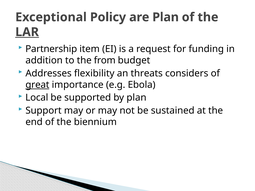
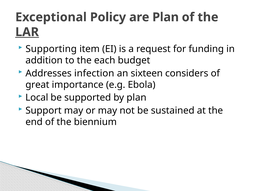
Partnership: Partnership -> Supporting
from: from -> each
flexibility: flexibility -> infection
threats: threats -> sixteen
great underline: present -> none
